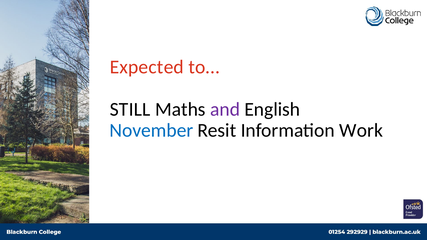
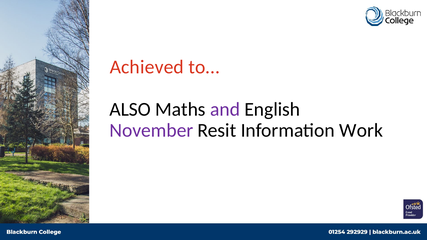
Expected: Expected -> Achieved
STILL: STILL -> ALSO
November colour: blue -> purple
